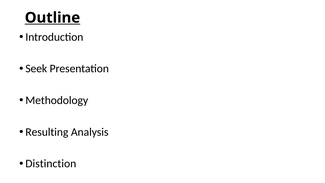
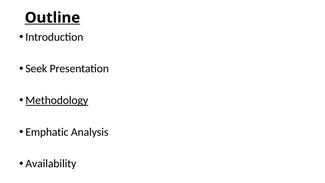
Methodology underline: none -> present
Resulting: Resulting -> Emphatic
Distinction: Distinction -> Availability
